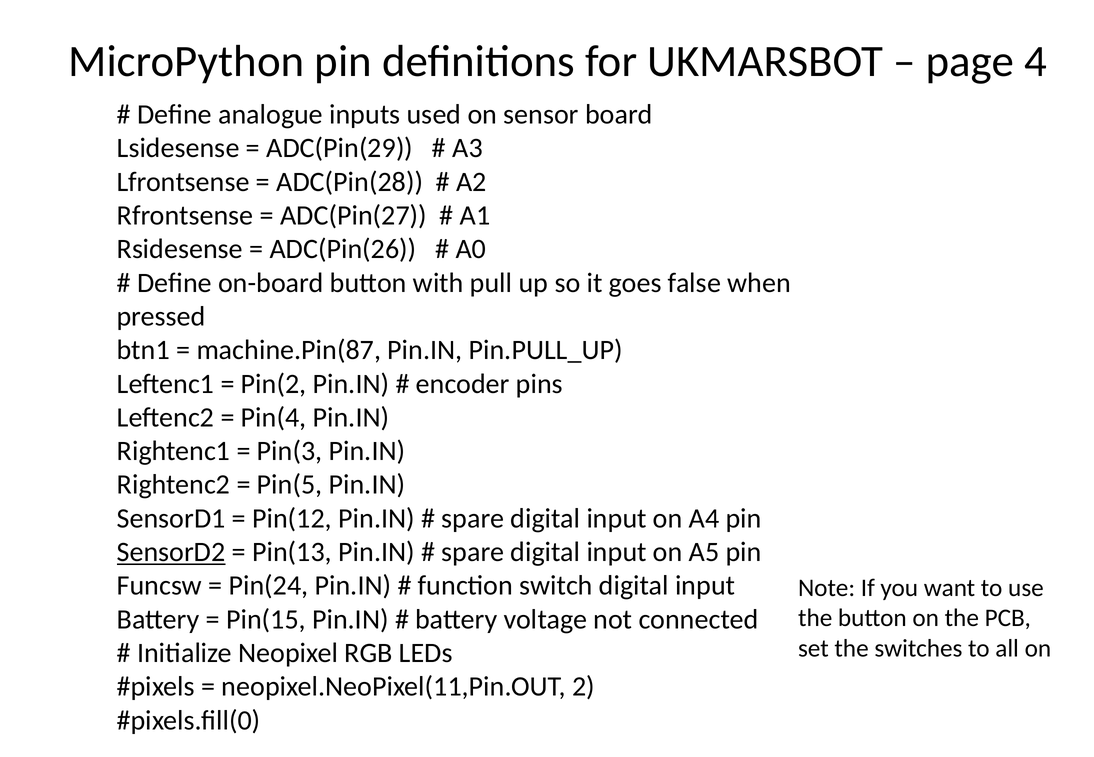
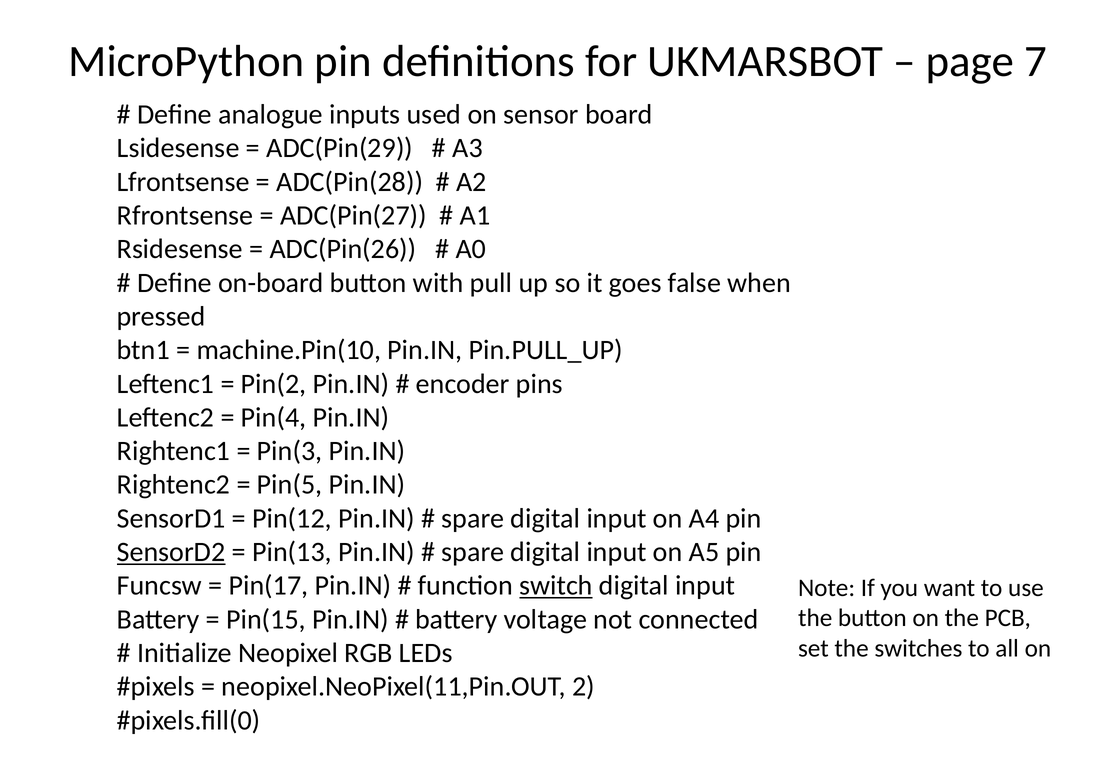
4: 4 -> 7
machine.Pin(87: machine.Pin(87 -> machine.Pin(10
Pin(24: Pin(24 -> Pin(17
switch underline: none -> present
